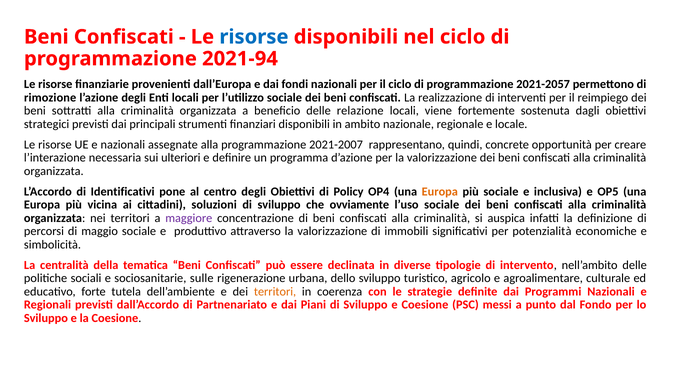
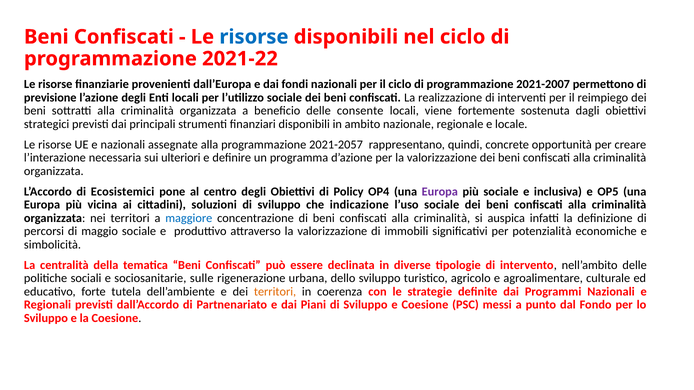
2021-94: 2021-94 -> 2021-22
2021-2057: 2021-2057 -> 2021-2007
rimozione: rimozione -> previsione
relazione: relazione -> consente
2021-2007: 2021-2007 -> 2021-2057
Identificativi: Identificativi -> Ecosistemici
Europa at (440, 192) colour: orange -> purple
ovviamente: ovviamente -> indicazione
maggiore colour: purple -> blue
